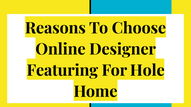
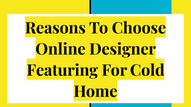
Hole: Hole -> Cold
